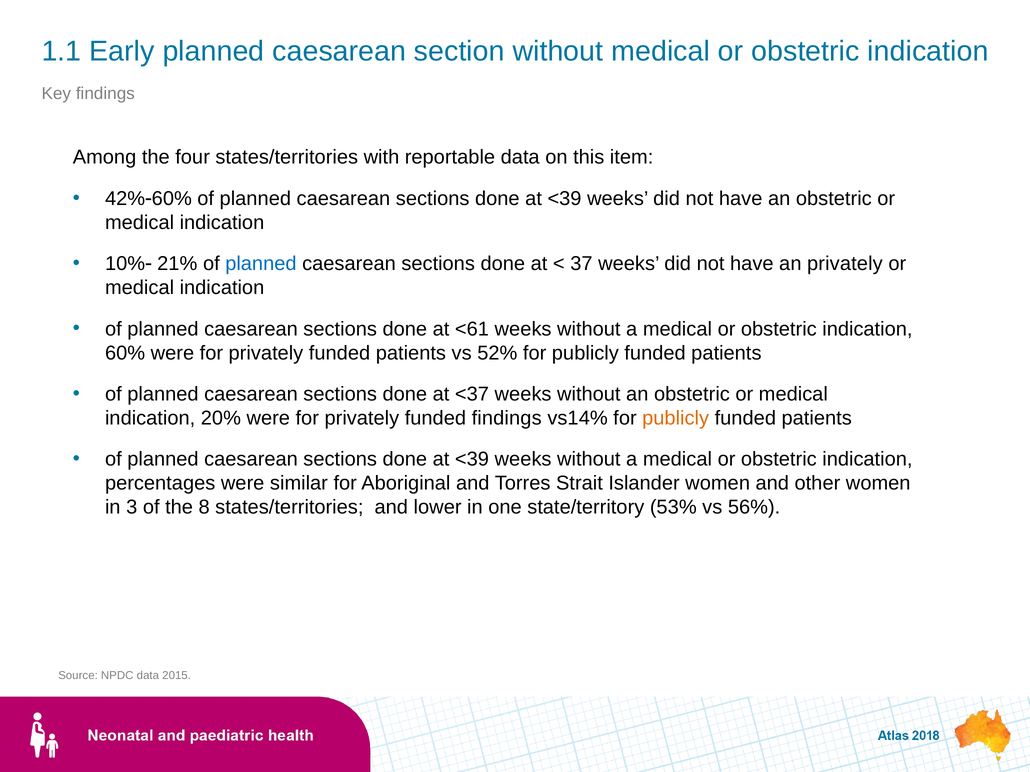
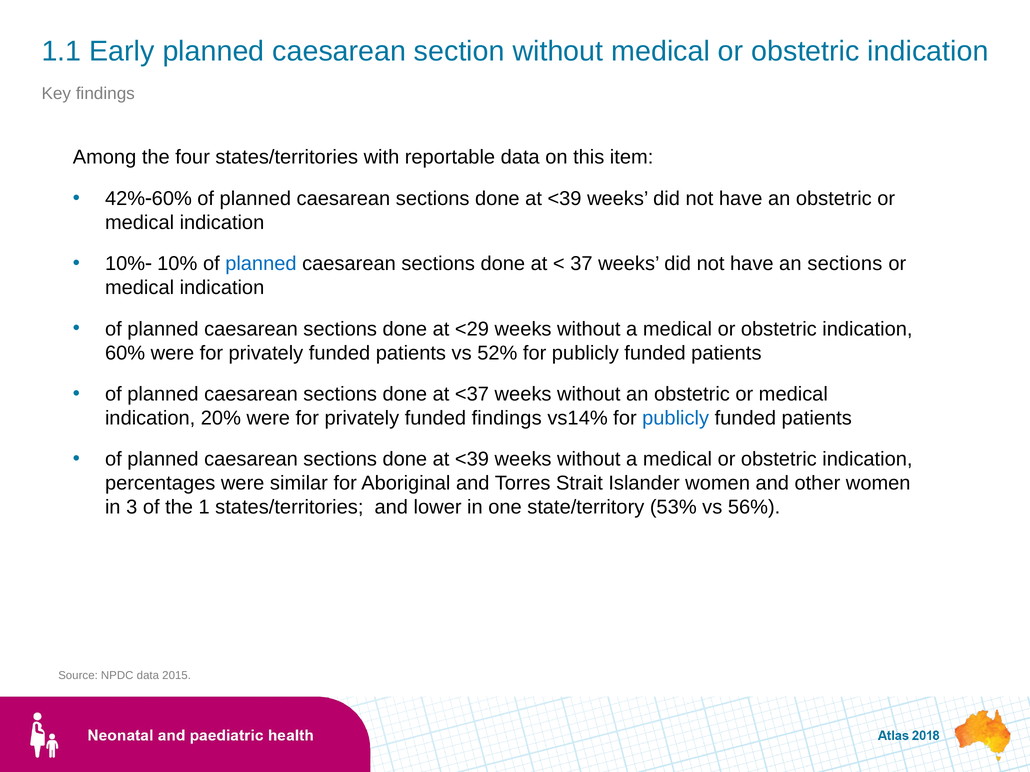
21%: 21% -> 10%
an privately: privately -> sections
<61: <61 -> <29
publicly at (676, 418) colour: orange -> blue
8: 8 -> 1
